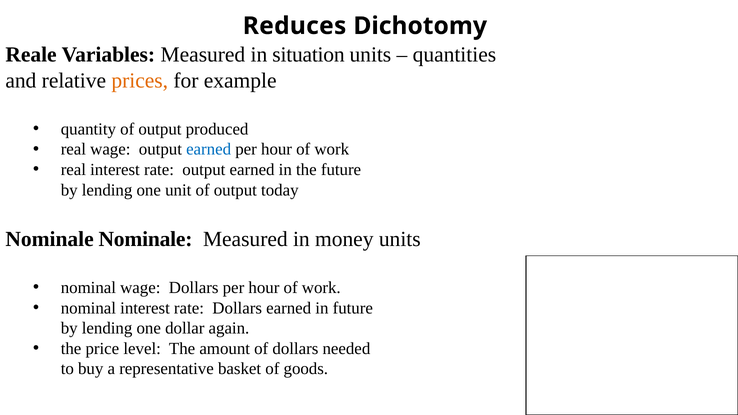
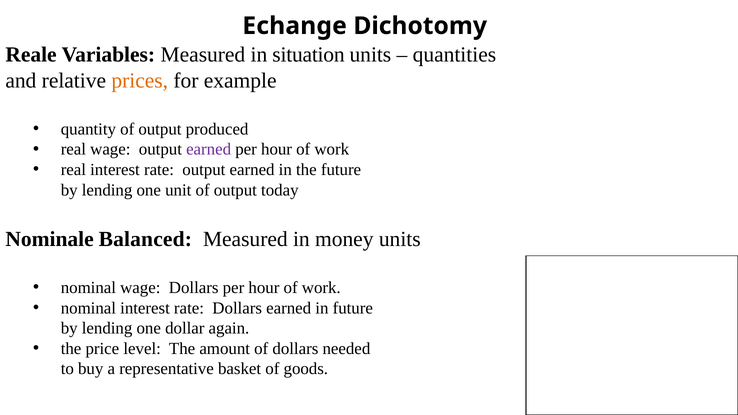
Reduces: Reduces -> Echange
earned at (209, 149) colour: blue -> purple
Nominale Nominale: Nominale -> Balanced
